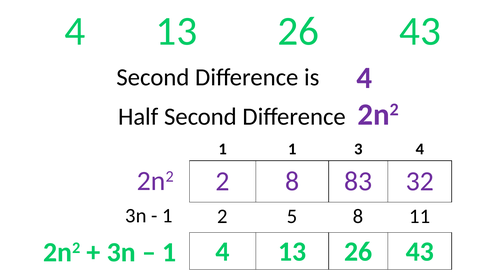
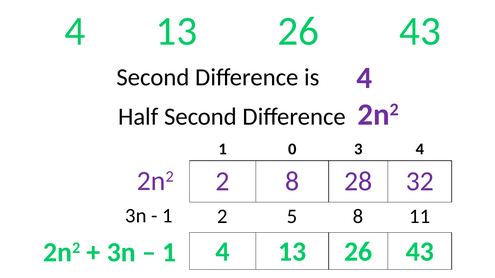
1 1: 1 -> 0
83: 83 -> 28
